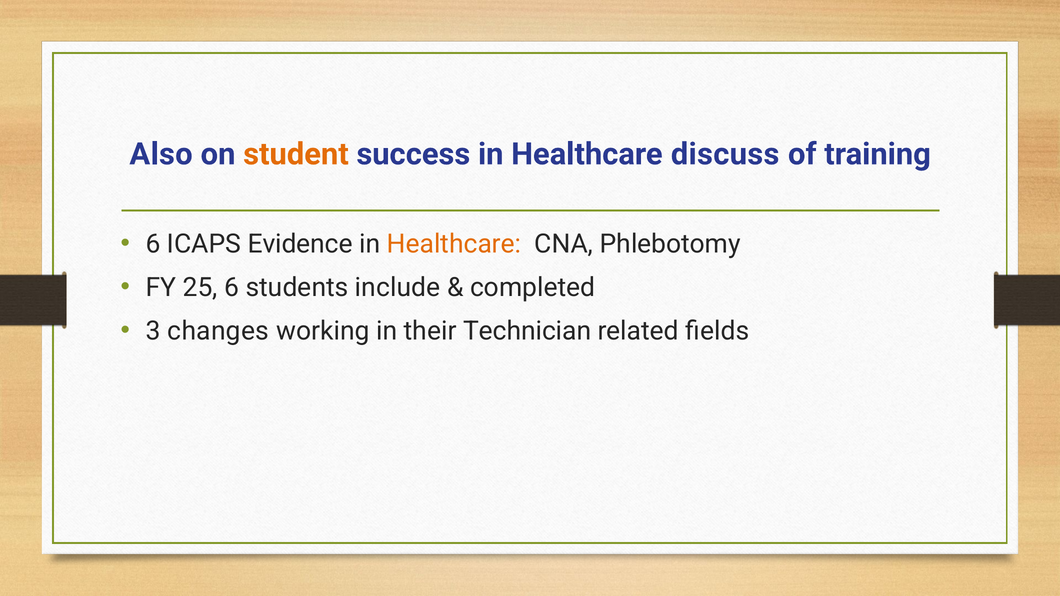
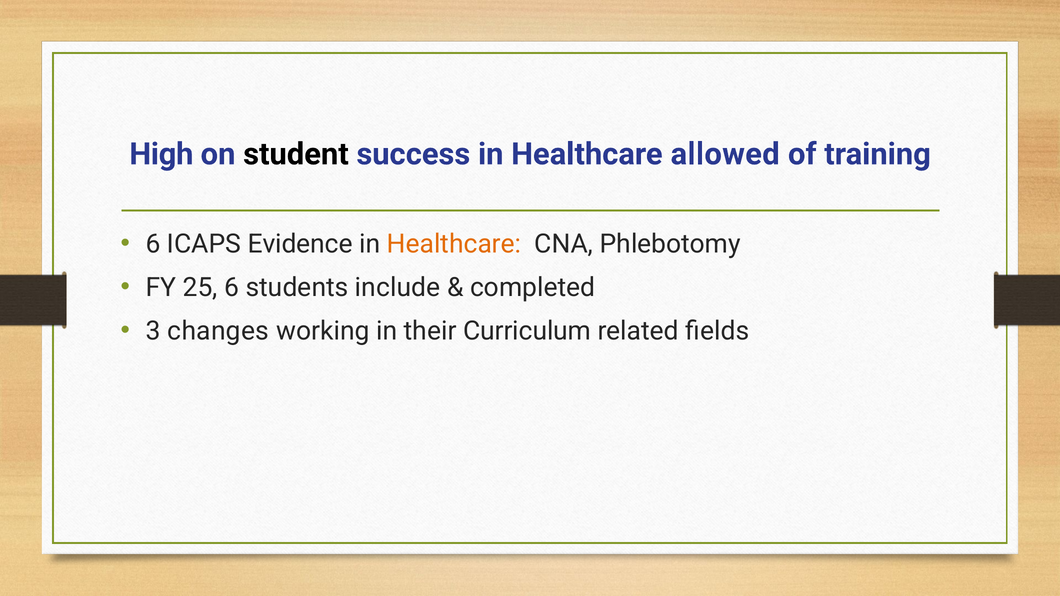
Also: Also -> High
student colour: orange -> black
discuss: discuss -> allowed
Technician: Technician -> Curriculum
